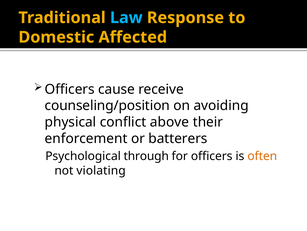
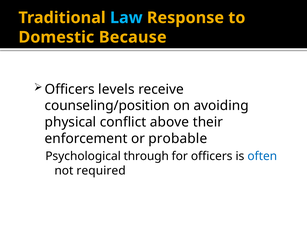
Affected: Affected -> Because
cause: cause -> levels
batterers: batterers -> probable
often colour: orange -> blue
violating: violating -> required
